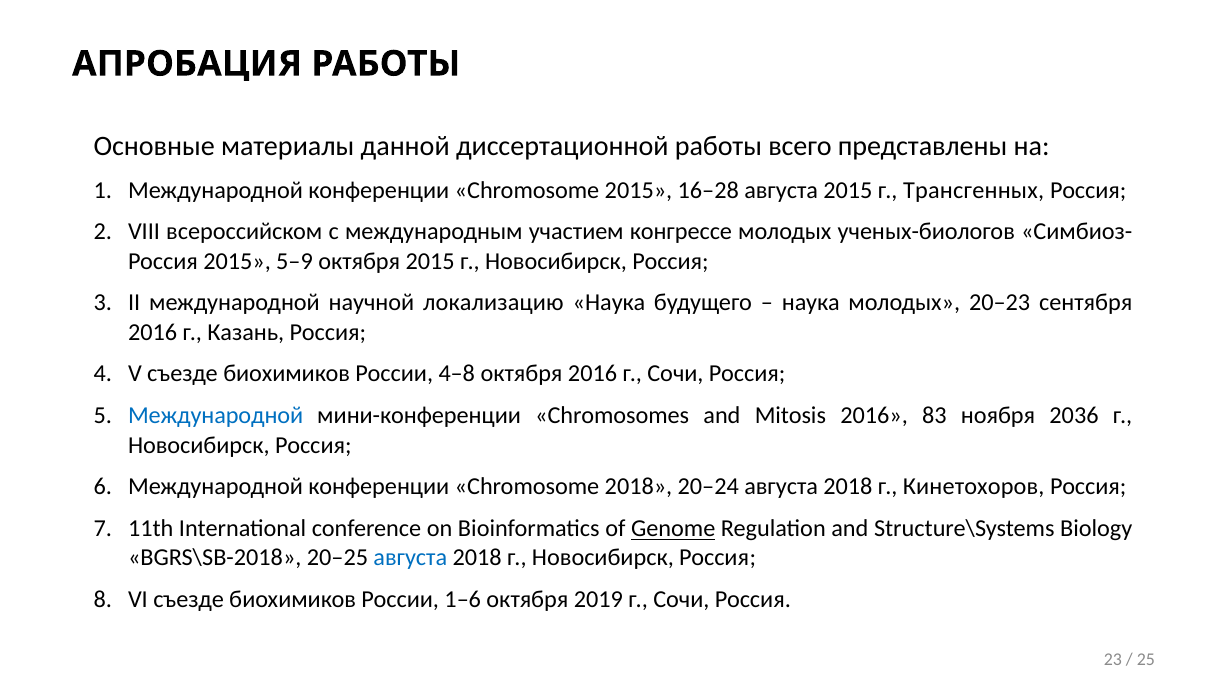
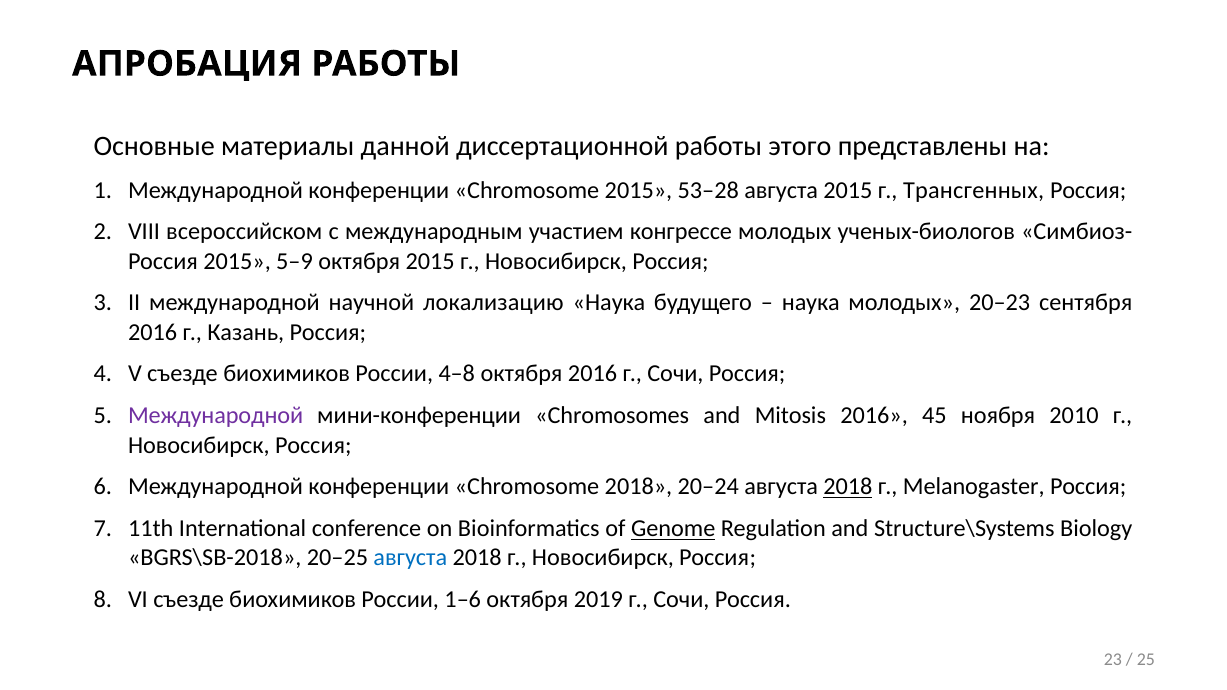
всего: всего -> этого
16–28: 16–28 -> 53–28
Международной at (216, 416) colour: blue -> purple
83: 83 -> 45
2036: 2036 -> 2010
2018 at (848, 487) underline: none -> present
Кинетохоров: Кинетохоров -> Melanogaster
